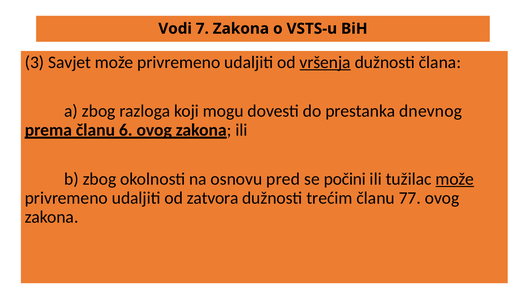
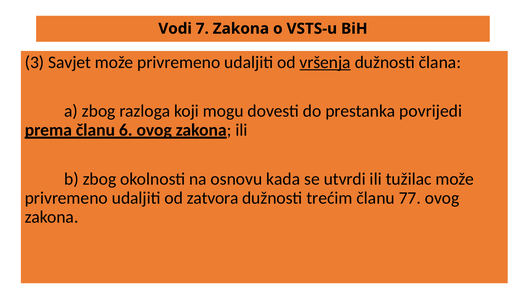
dnevnog: dnevnog -> povrijedi
pred: pred -> kada
počini: počini -> utvrdi
može at (455, 179) underline: present -> none
